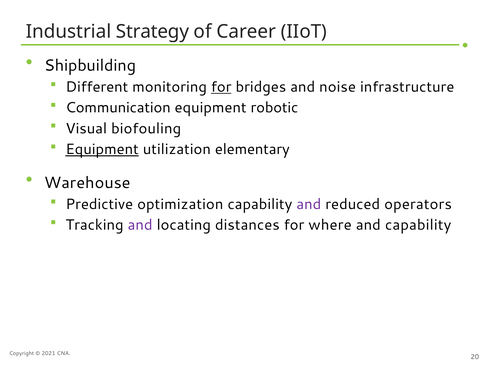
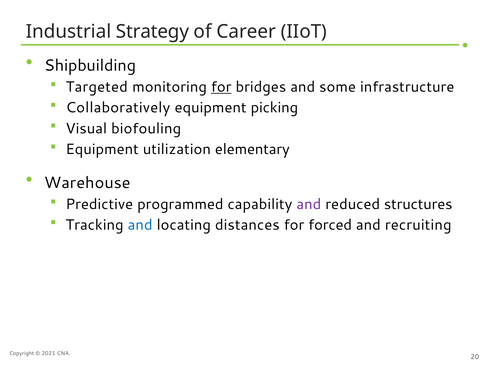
Different: Different -> Targeted
noise: noise -> some
Communication: Communication -> Collaboratively
robotic: robotic -> picking
Equipment at (102, 149) underline: present -> none
optimization: optimization -> programmed
operators: operators -> structures
and at (140, 225) colour: purple -> blue
where: where -> forced
and capability: capability -> recruiting
